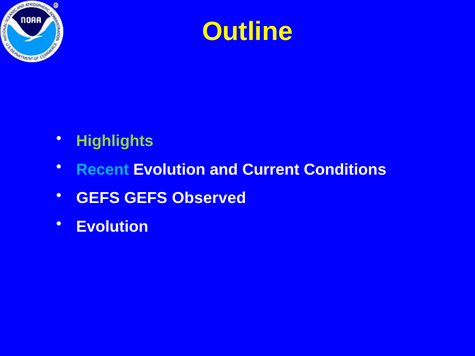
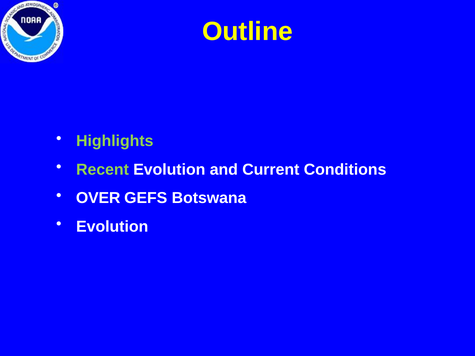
Recent colour: light blue -> light green
GEFS at (98, 198): GEFS -> OVER
Observed: Observed -> Botswana
